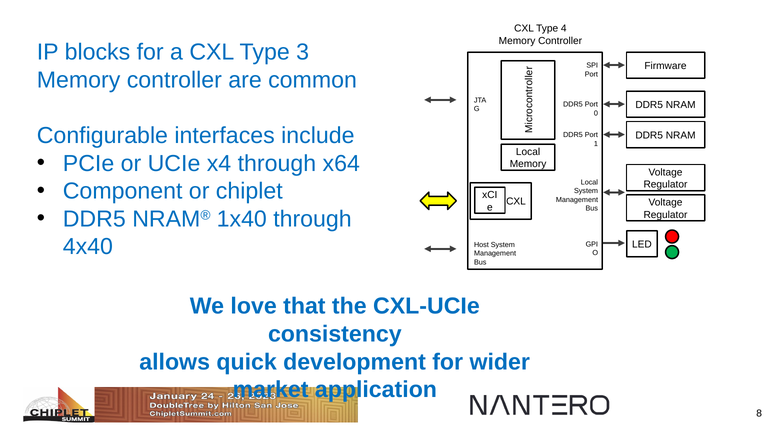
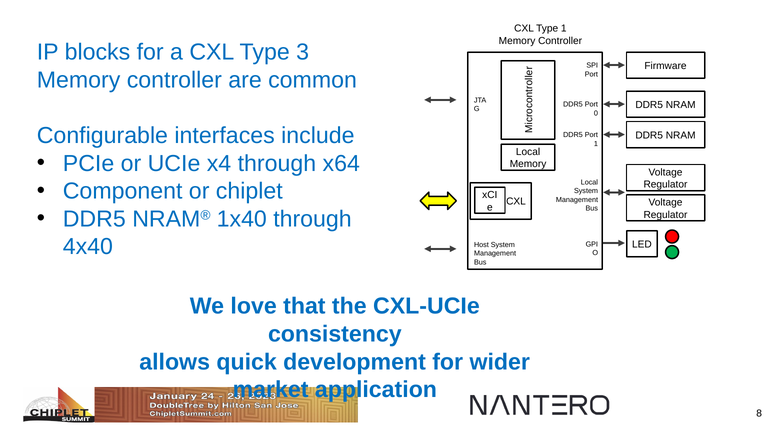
Type 4: 4 -> 1
